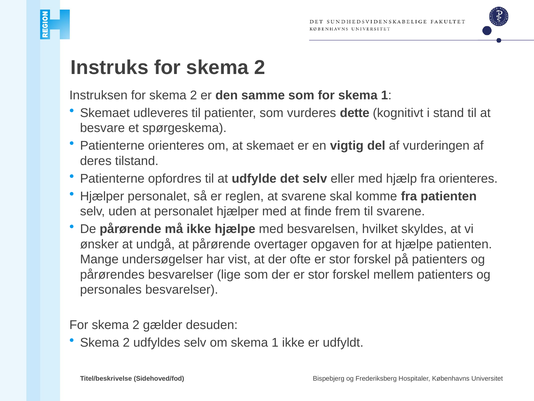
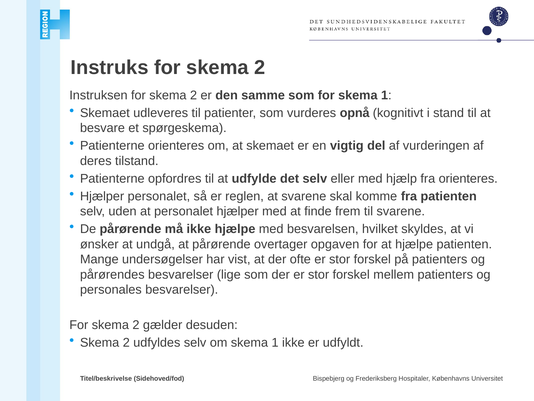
dette: dette -> opnå
